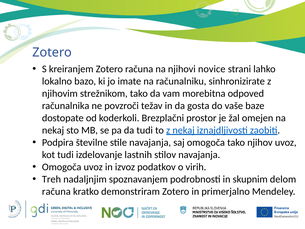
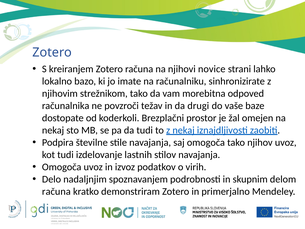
gosta: gosta -> drugi
Treh: Treh -> Delo
